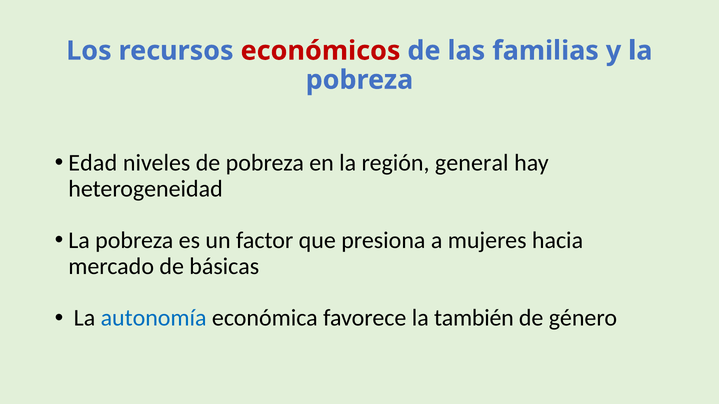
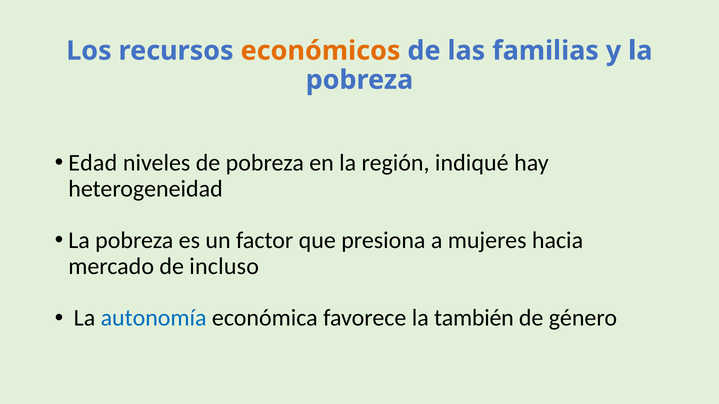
económicos colour: red -> orange
general: general -> indiqué
básicas: básicas -> incluso
